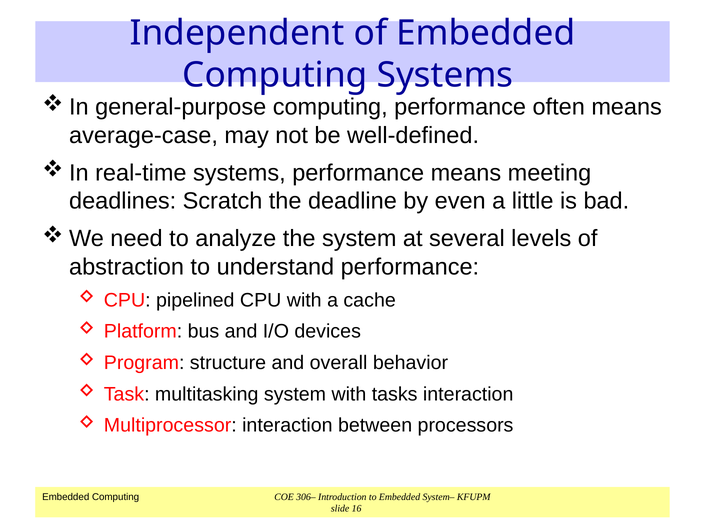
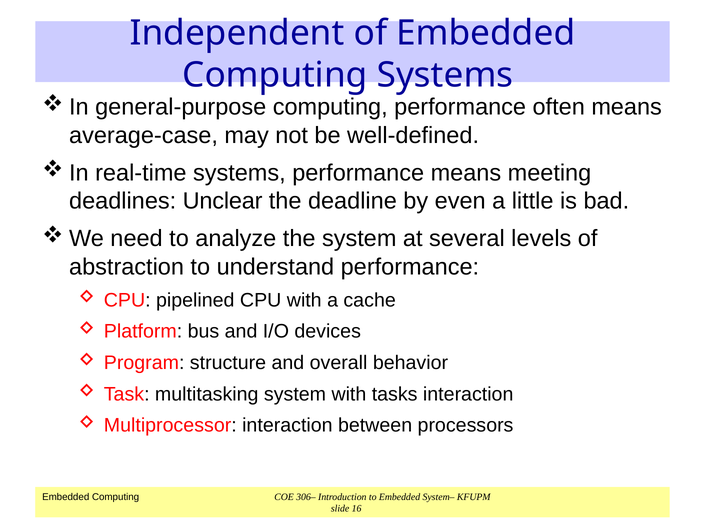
Scratch: Scratch -> Unclear
